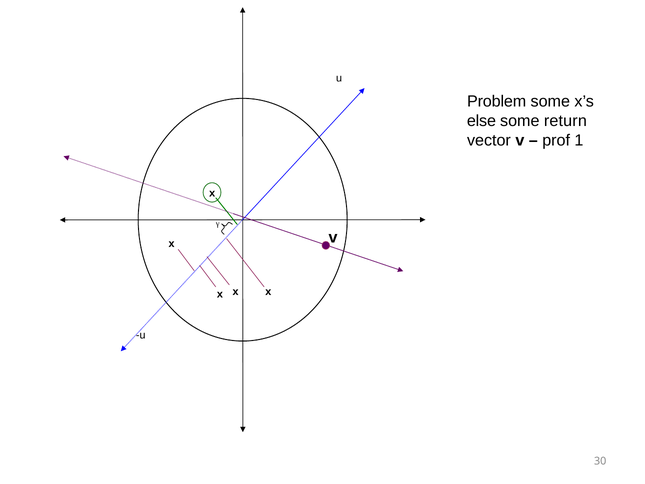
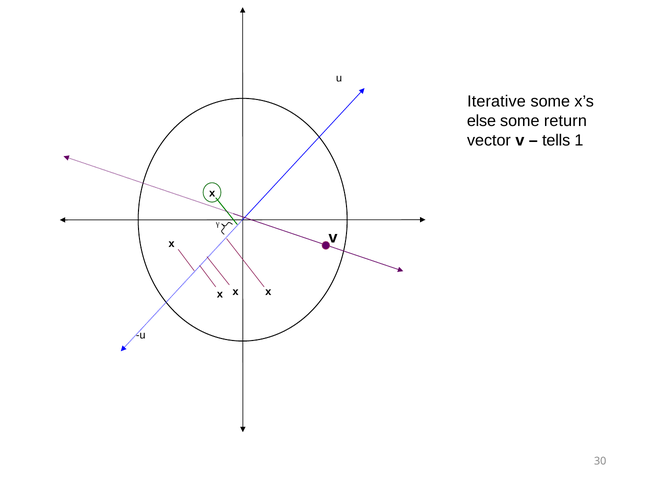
Problem: Problem -> Iterative
prof: prof -> tells
